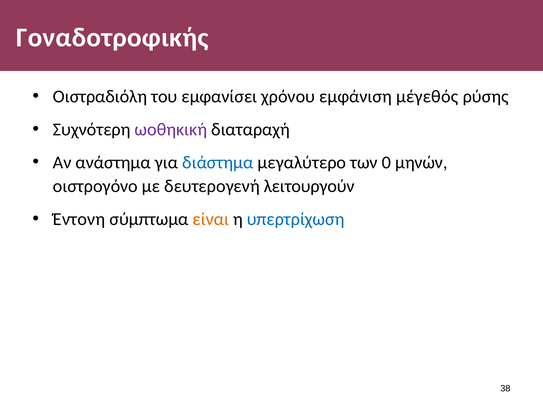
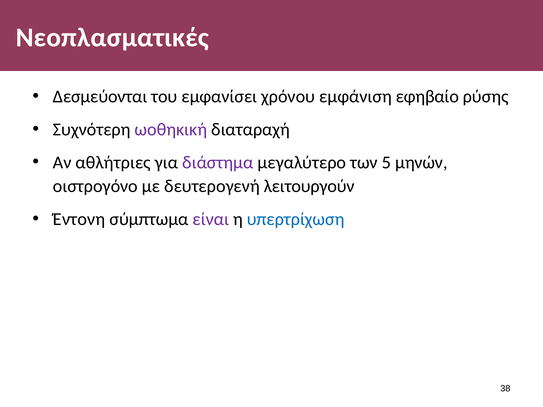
Γοναδοτροφικής: Γοναδοτροφικής -> Νεοπλασματικές
Οιστραδιόλη: Οιστραδιόλη -> Δεσμεύονται
μέγεθός: μέγεθός -> εφηβαίο
ανάστημα: ανάστημα -> αθλήτριες
διάστημα colour: blue -> purple
0: 0 -> 5
είναι colour: orange -> purple
